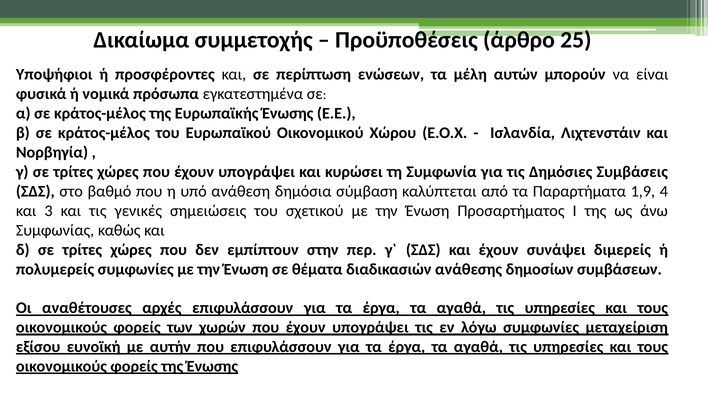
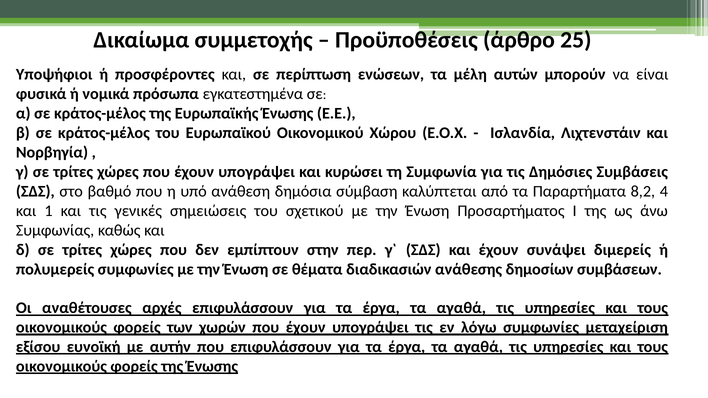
1,9: 1,9 -> 8,2
3: 3 -> 1
